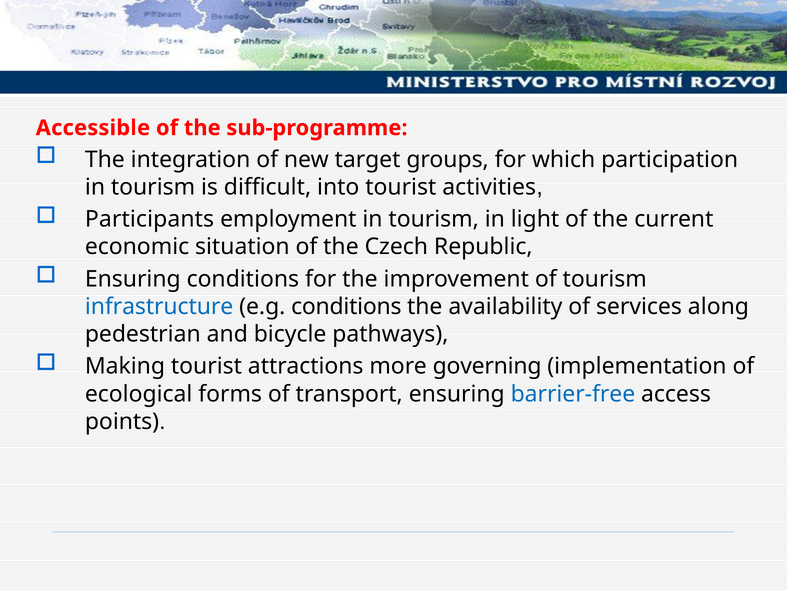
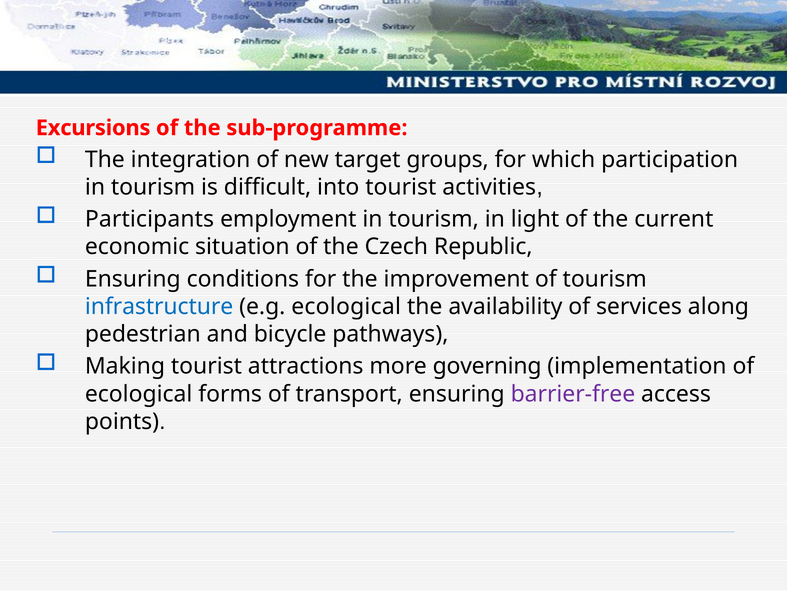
Accessible: Accessible -> Excursions
e.g conditions: conditions -> ecological
barrier-free colour: blue -> purple
